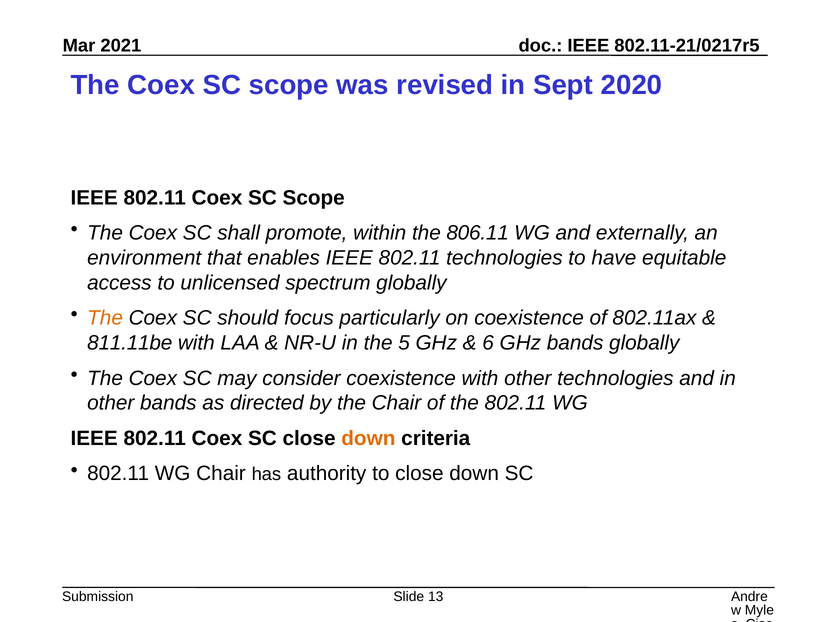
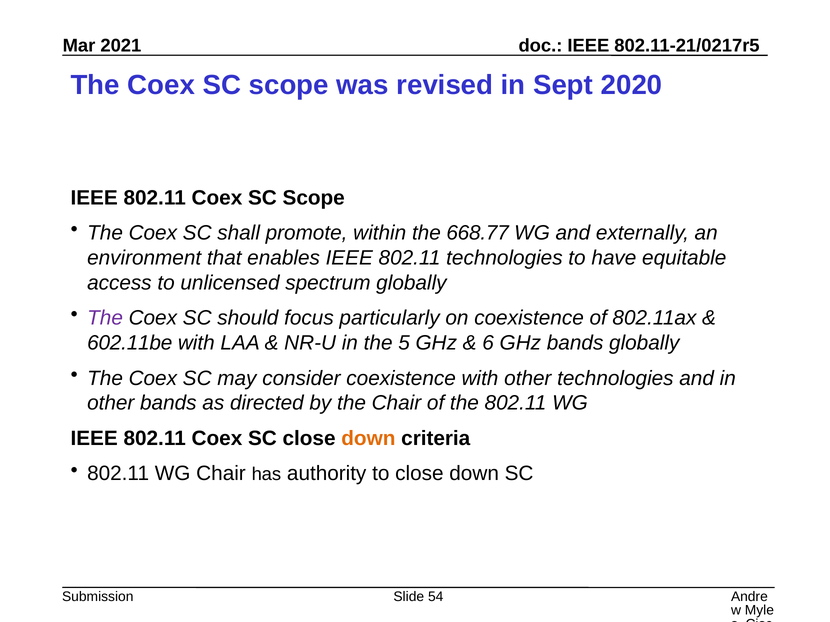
806.11: 806.11 -> 668.77
The at (105, 318) colour: orange -> purple
811.11be: 811.11be -> 602.11be
13: 13 -> 54
